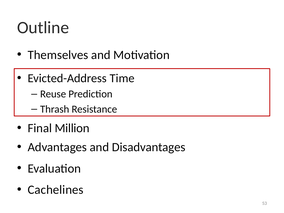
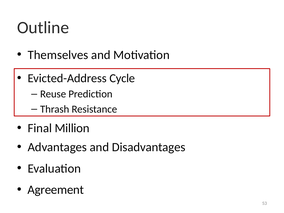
Time: Time -> Cycle
Cachelines: Cachelines -> Agreement
